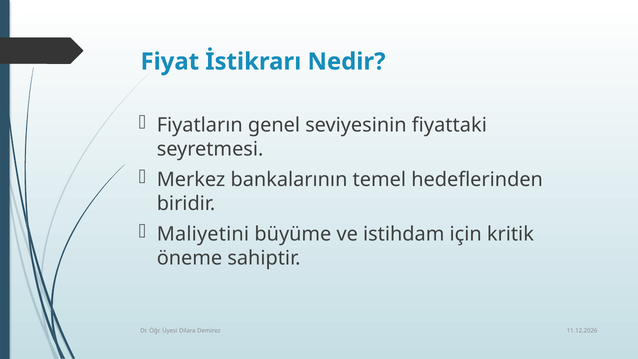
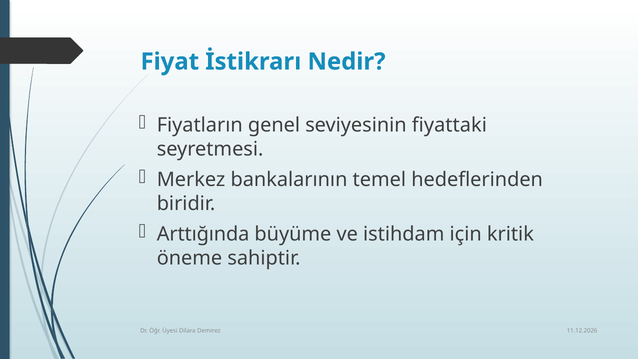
Maliyetini: Maliyetini -> Arttığında
